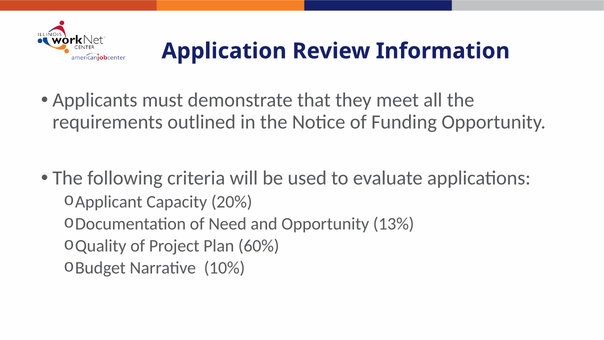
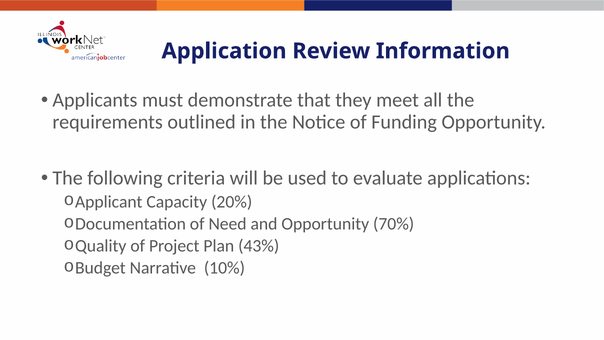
13%: 13% -> 70%
60%: 60% -> 43%
